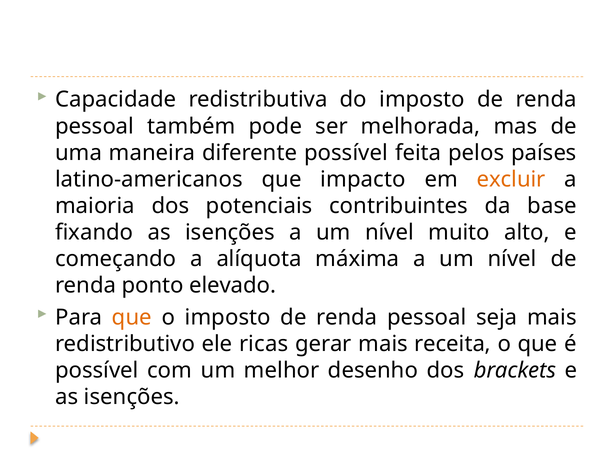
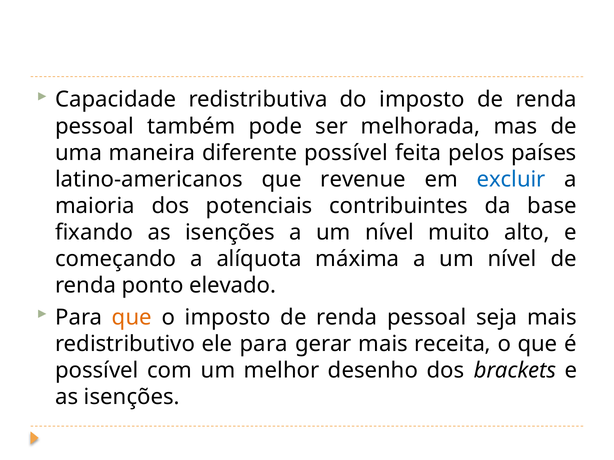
impacto: impacto -> revenue
excluir colour: orange -> blue
ele ricas: ricas -> para
